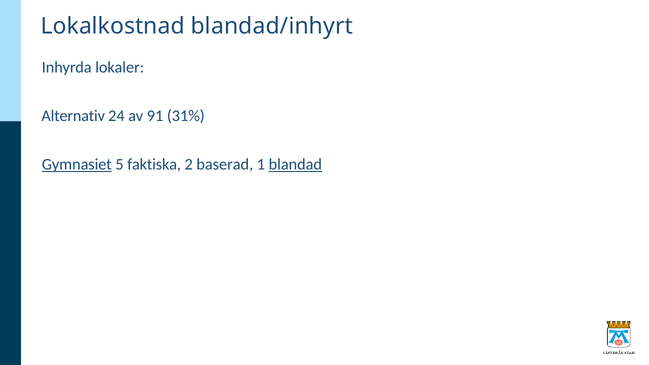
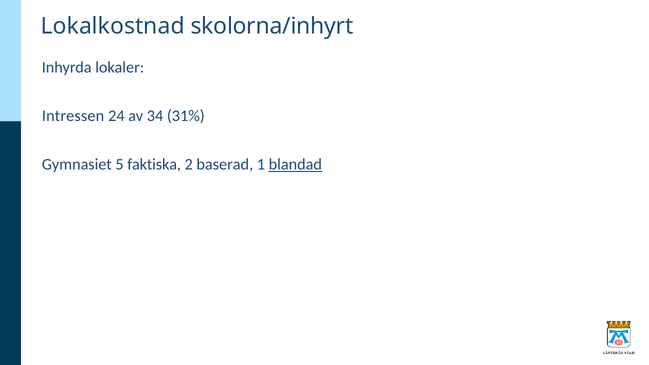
blandad/inhyrt: blandad/inhyrt -> skolorna/inhyrt
Alternativ: Alternativ -> Intressen
91: 91 -> 34
Gymnasiet underline: present -> none
